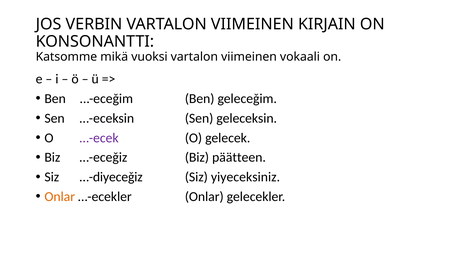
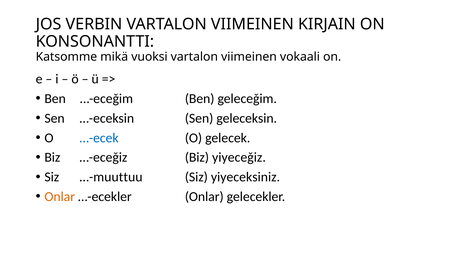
…-ecek colour: purple -> blue
päätteen: päätteen -> yiyeceǧiz
…-diyeceǧiz: …-diyeceǧiz -> …-muuttuu
